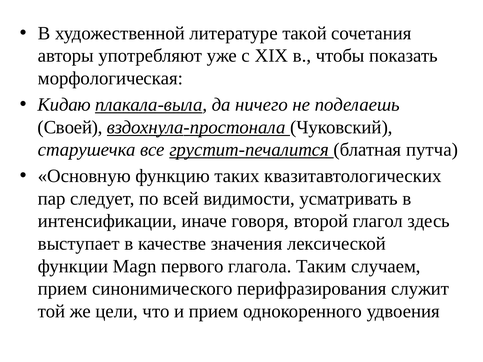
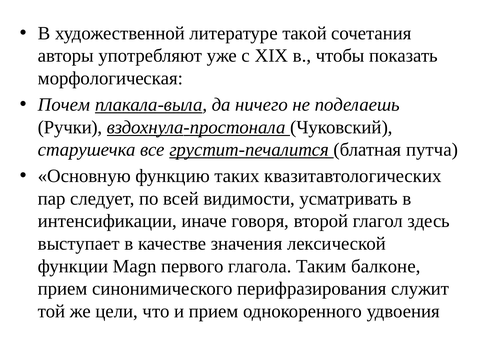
Кидаю: Кидаю -> Почем
Своей: Своей -> Ручки
случаем: случаем -> балконе
